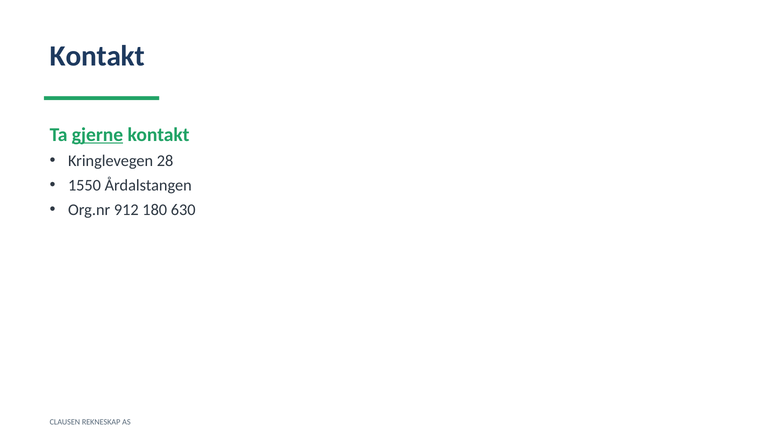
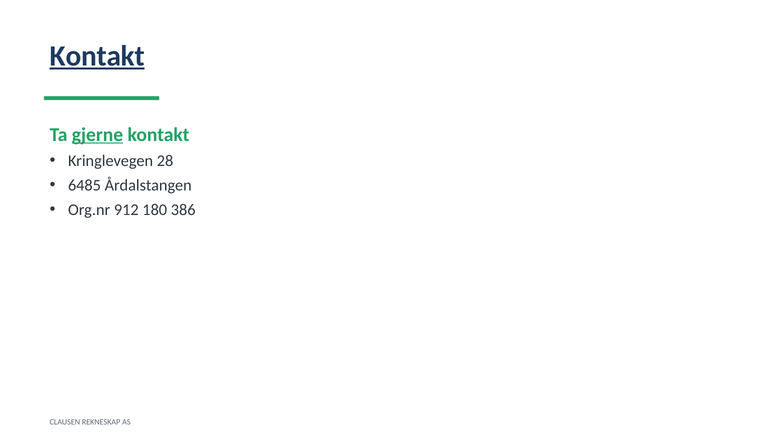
Kontakt at (97, 56) underline: none -> present
1550: 1550 -> 6485
630: 630 -> 386
